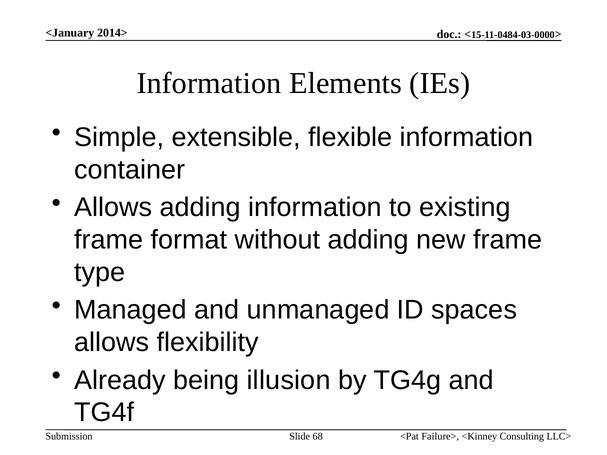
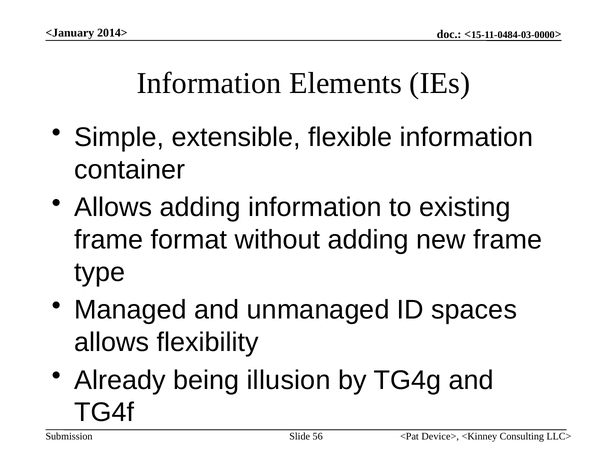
Failure>: Failure> -> Device>
68: 68 -> 56
